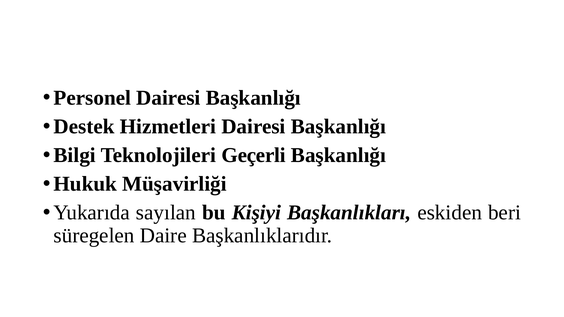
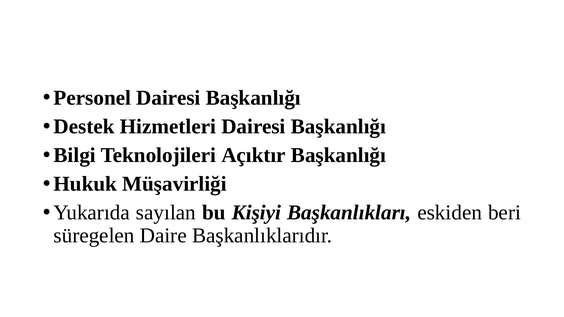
Geçerli: Geçerli -> Açıktır
